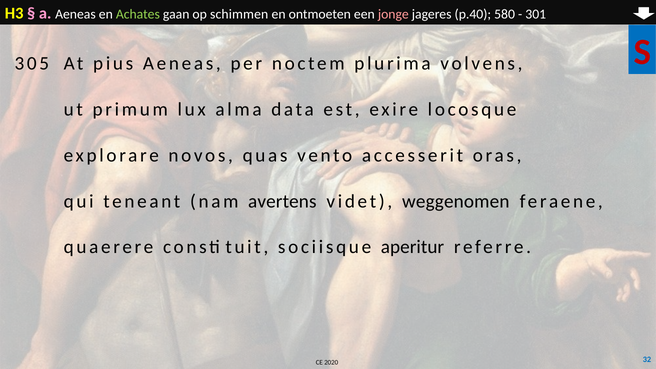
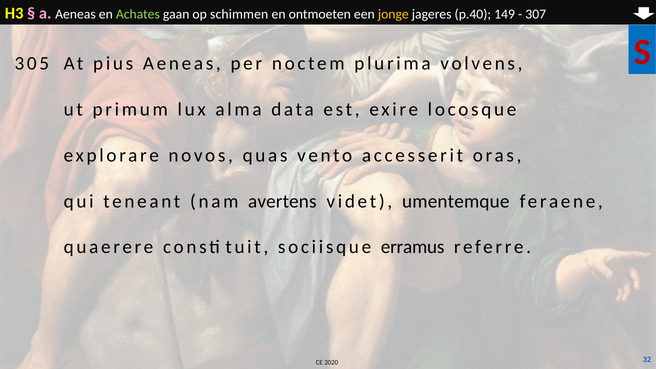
jonge colour: pink -> yellow
580: 580 -> 149
301: 301 -> 307
weggenomen: weggenomen -> umentemque
aperitur: aperitur -> erramus
